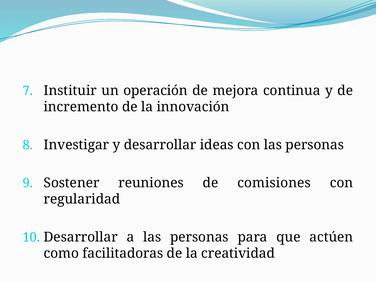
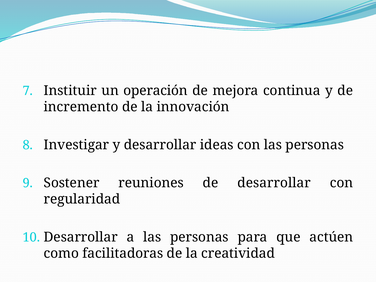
de comisiones: comisiones -> desarrollar
